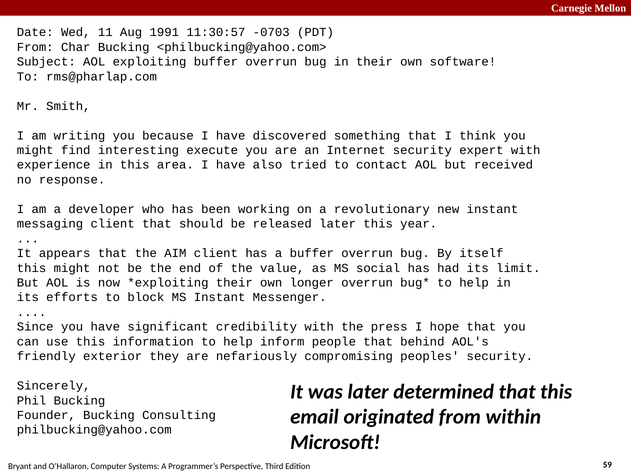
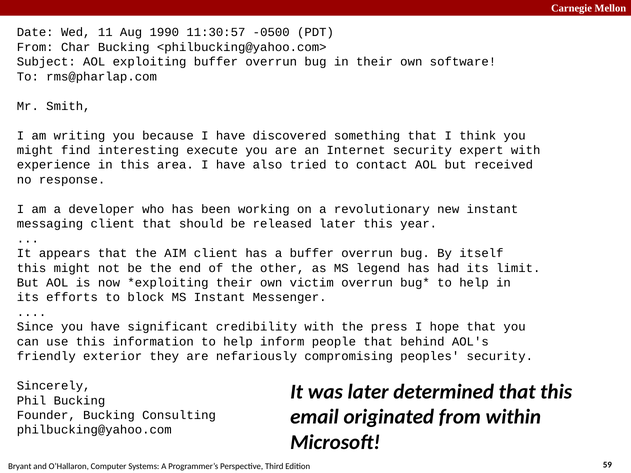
1991: 1991 -> 1990
-0703: -0703 -> -0500
value: value -> other
social: social -> legend
longer: longer -> victim
